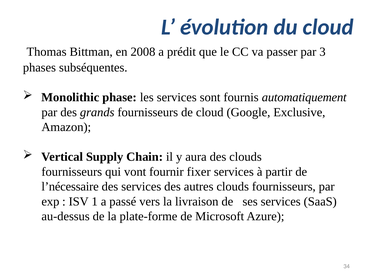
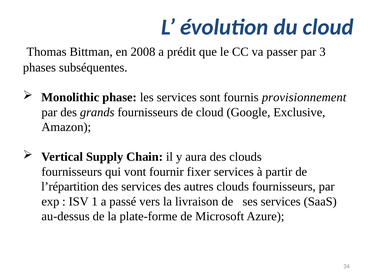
automatiquement: automatiquement -> provisionnement
l’nécessaire: l’nécessaire -> l’répartition
